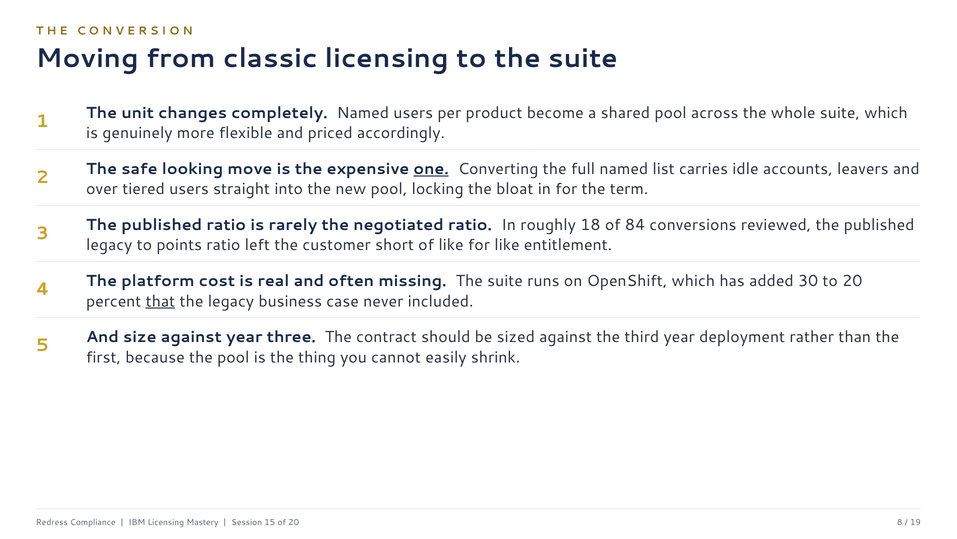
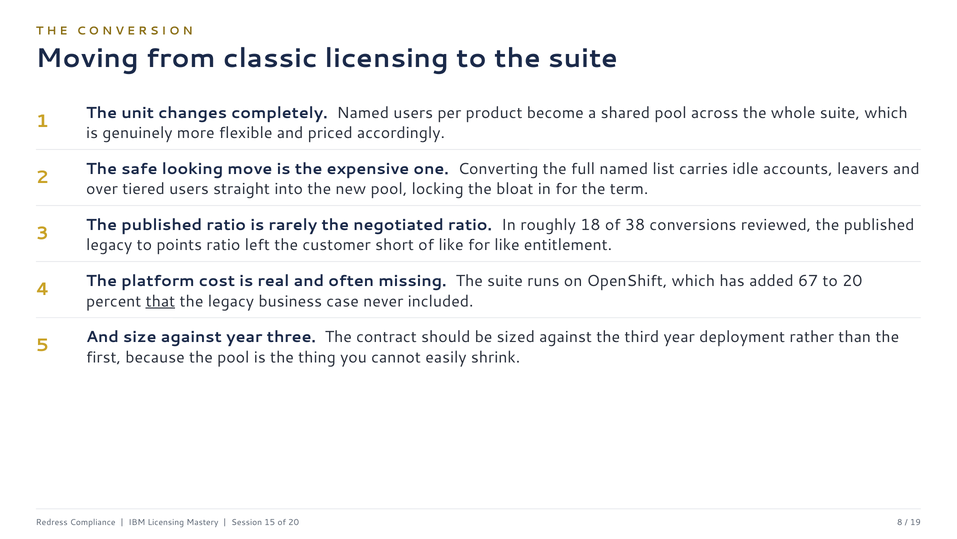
one underline: present -> none
84: 84 -> 38
30: 30 -> 67
